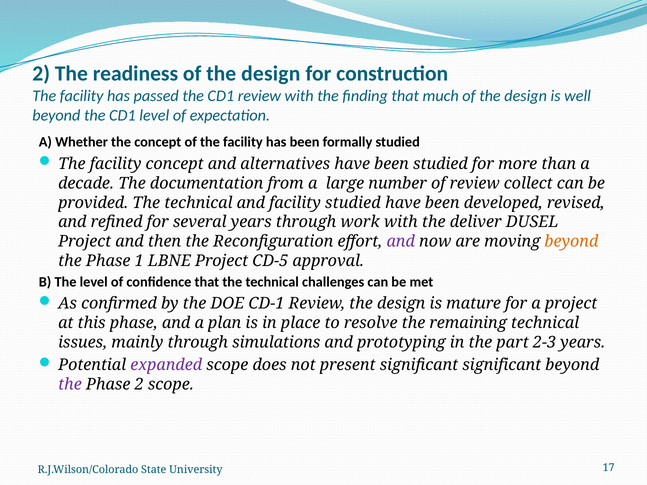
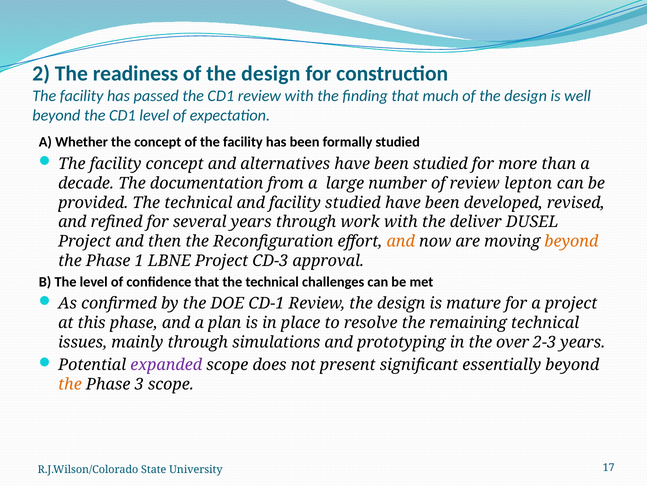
collect: collect -> lepton
and at (401, 242) colour: purple -> orange
CD-5: CD-5 -> CD-3
part: part -> over
significant significant: significant -> essentially
the at (70, 385) colour: purple -> orange
Phase 2: 2 -> 3
